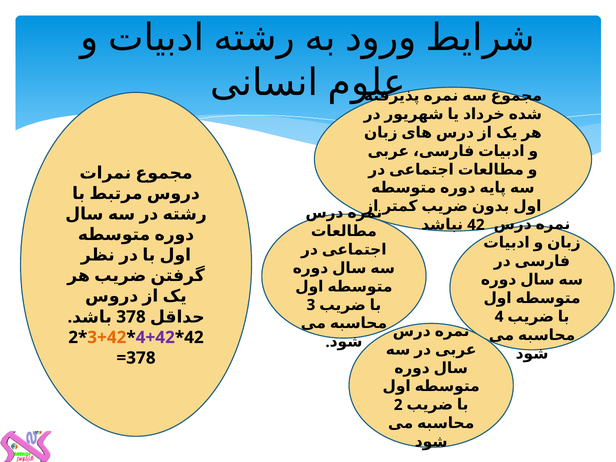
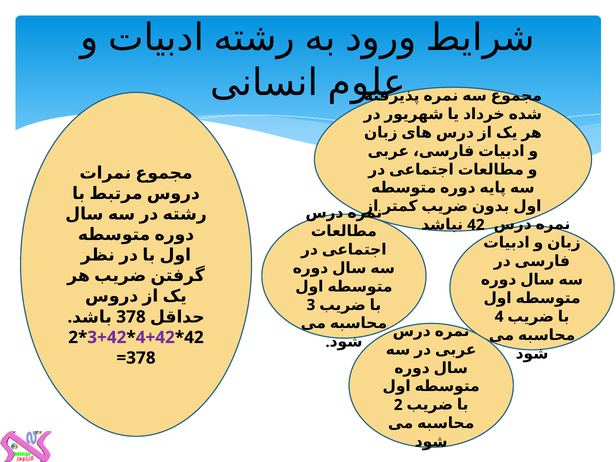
3+42 colour: orange -> purple
